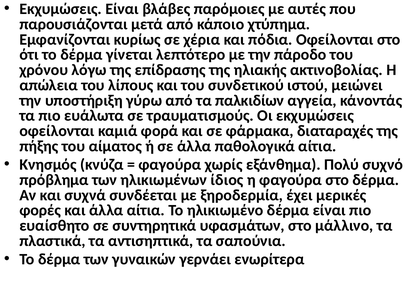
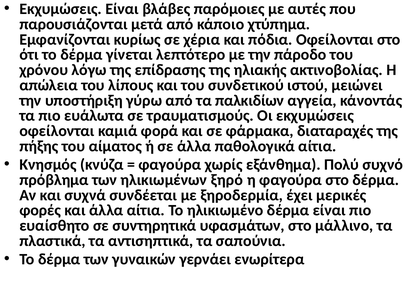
ίδιος: ίδιος -> ξηρό
